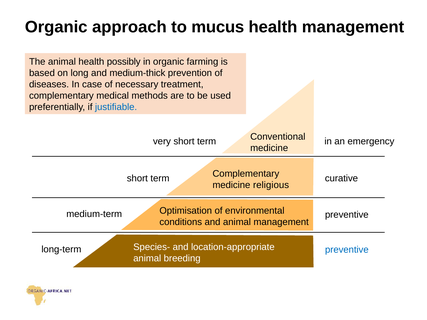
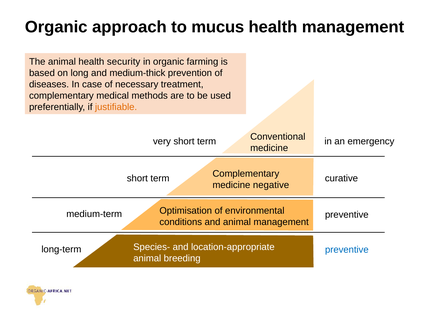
possibly: possibly -> security
justifiable colour: blue -> orange
religious: religious -> negative
